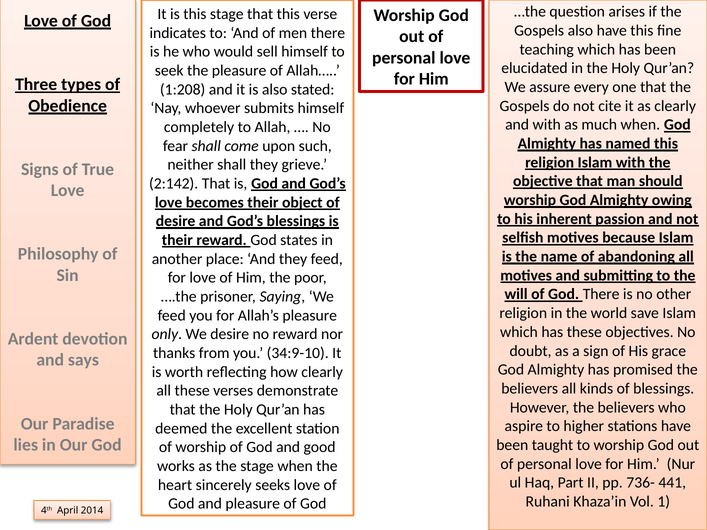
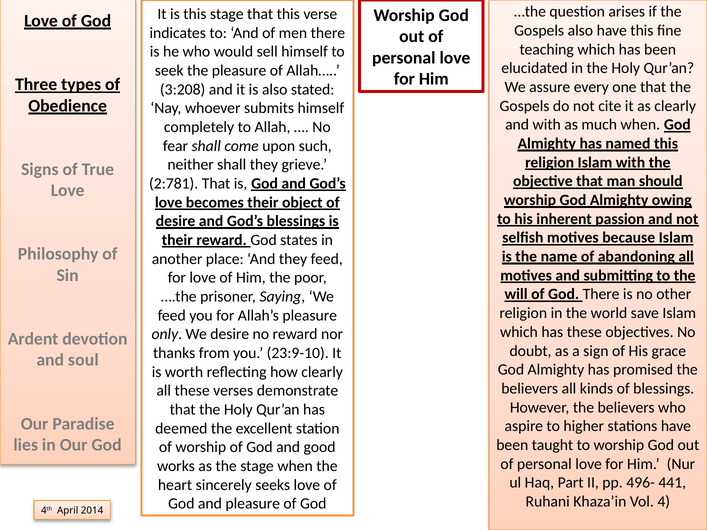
1:208: 1:208 -> 3:208
2:142: 2:142 -> 2:781
34:9-10: 34:9-10 -> 23:9-10
says: says -> soul
736-: 736- -> 496-
1: 1 -> 4
